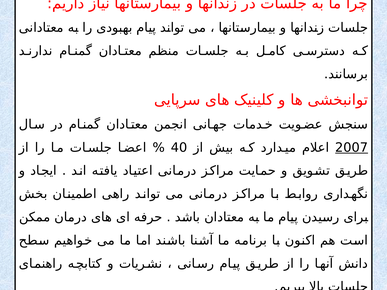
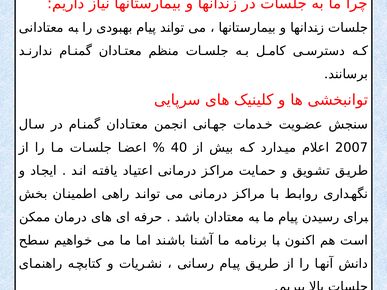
2007 underline: present -> none
